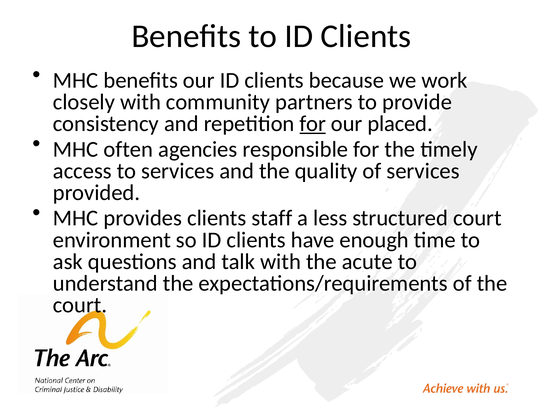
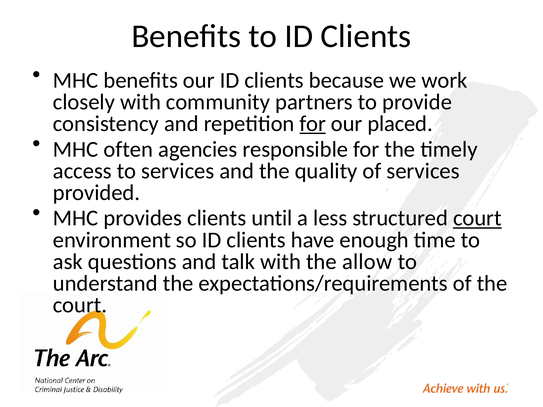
staff: staff -> until
court at (477, 218) underline: none -> present
acute: acute -> allow
